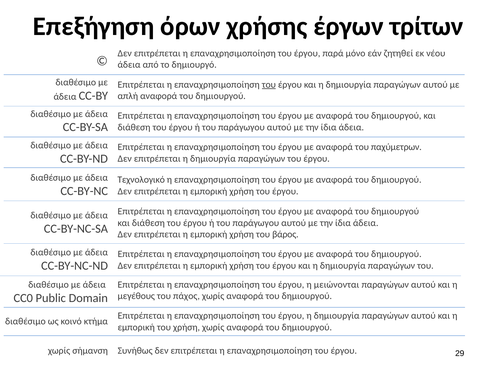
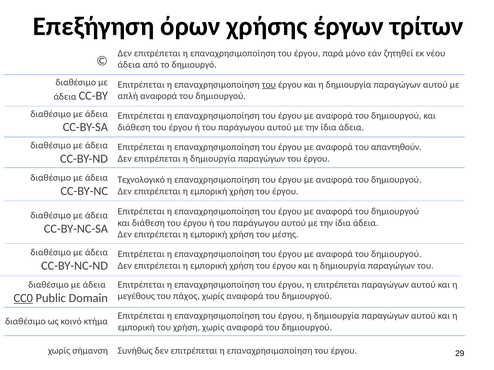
παχύμετρων: παχύμετρων -> απαντηθούν
βάρος: βάρος -> μέσης
η μειώνονται: μειώνονται -> επιτρέπεται
CC0 underline: none -> present
